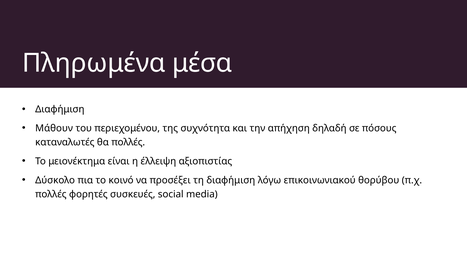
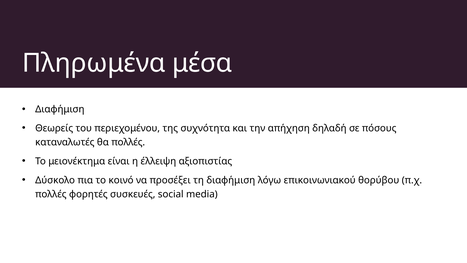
Μάθουν: Μάθουν -> Θεωρείς
